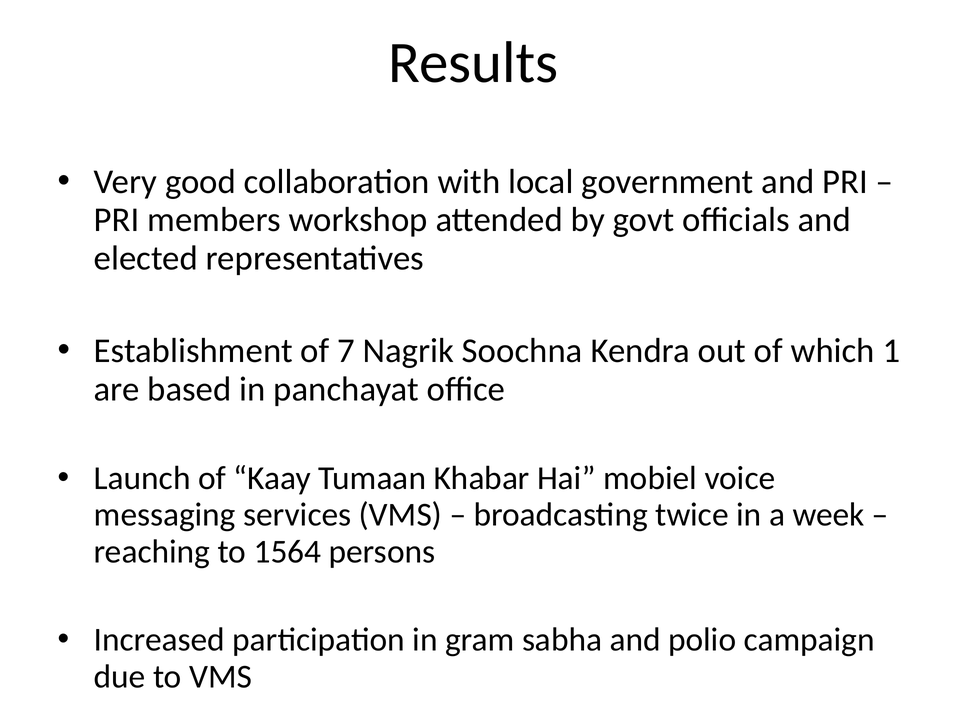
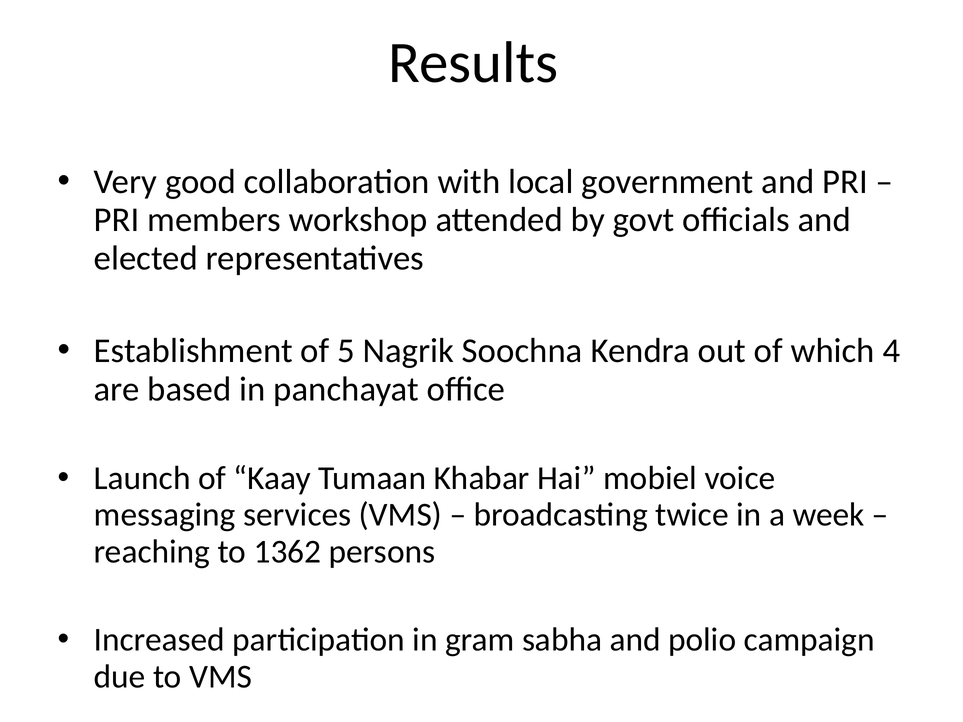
7: 7 -> 5
1: 1 -> 4
1564: 1564 -> 1362
